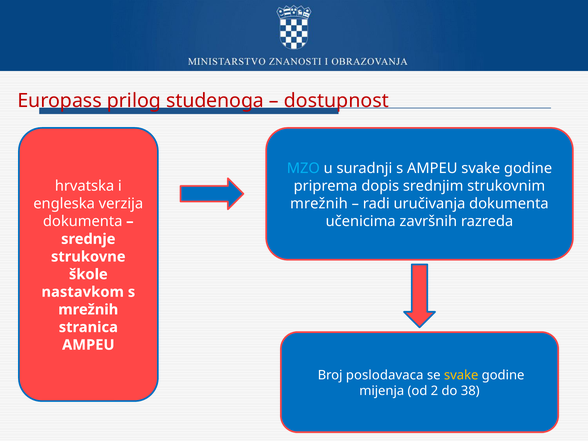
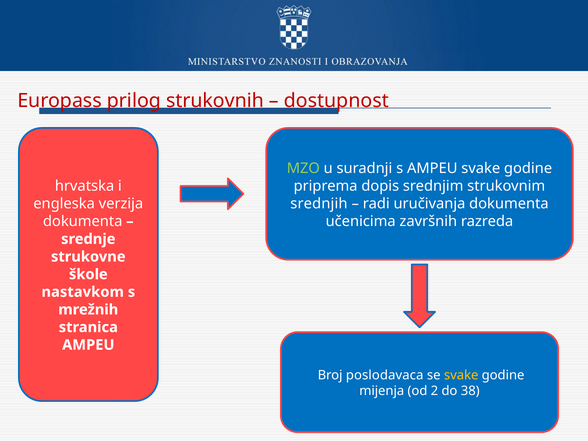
studenoga: studenoga -> strukovnih
MZO colour: light blue -> light green
mrežnih at (319, 204): mrežnih -> srednjih
